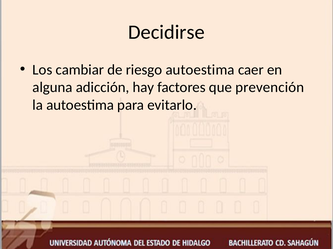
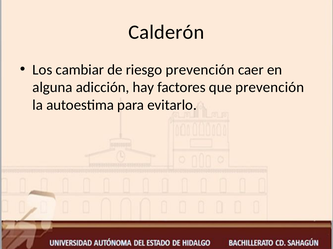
Decidirse: Decidirse -> Calderón
riesgo autoestima: autoestima -> prevención
